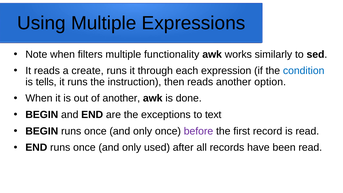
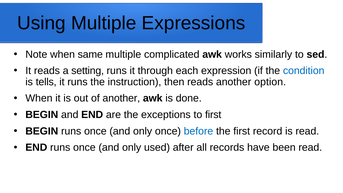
filters: filters -> same
functionality: functionality -> complicated
create: create -> setting
to text: text -> first
before colour: purple -> blue
